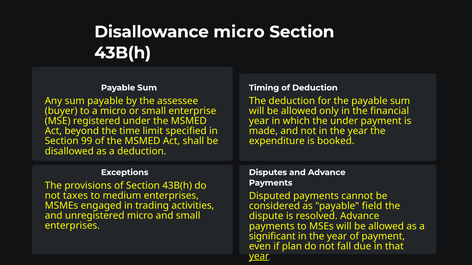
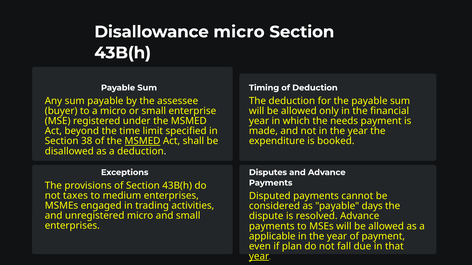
the under: under -> needs
99: 99 -> 38
MSMED at (142, 141) underline: none -> present
field: field -> days
significant: significant -> applicable
